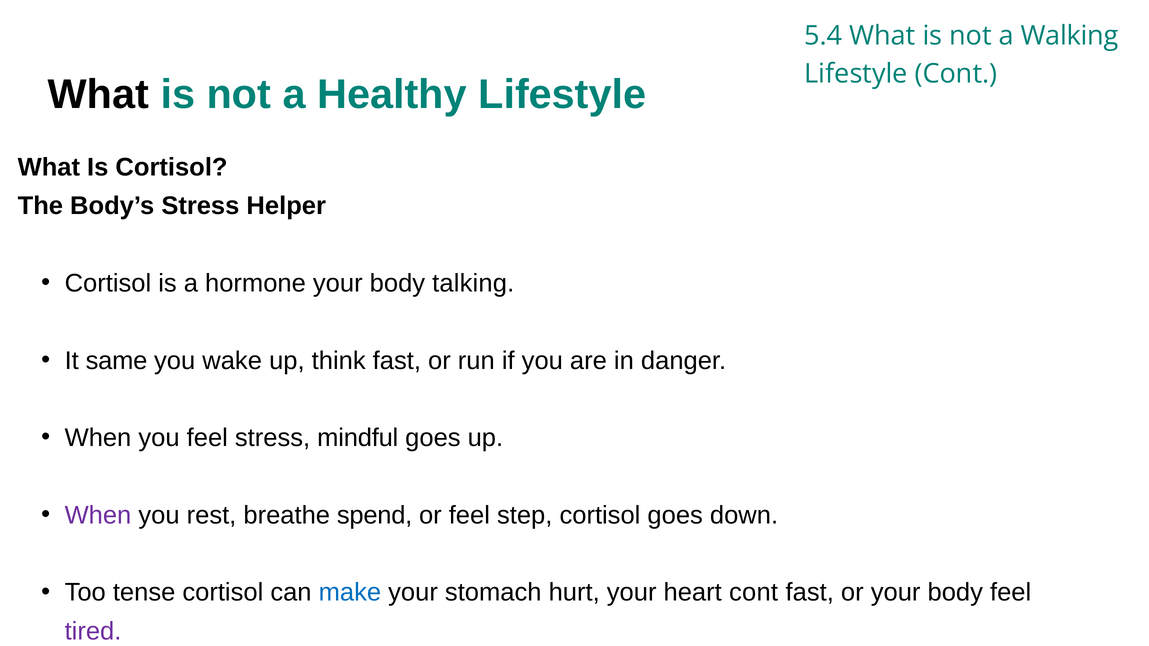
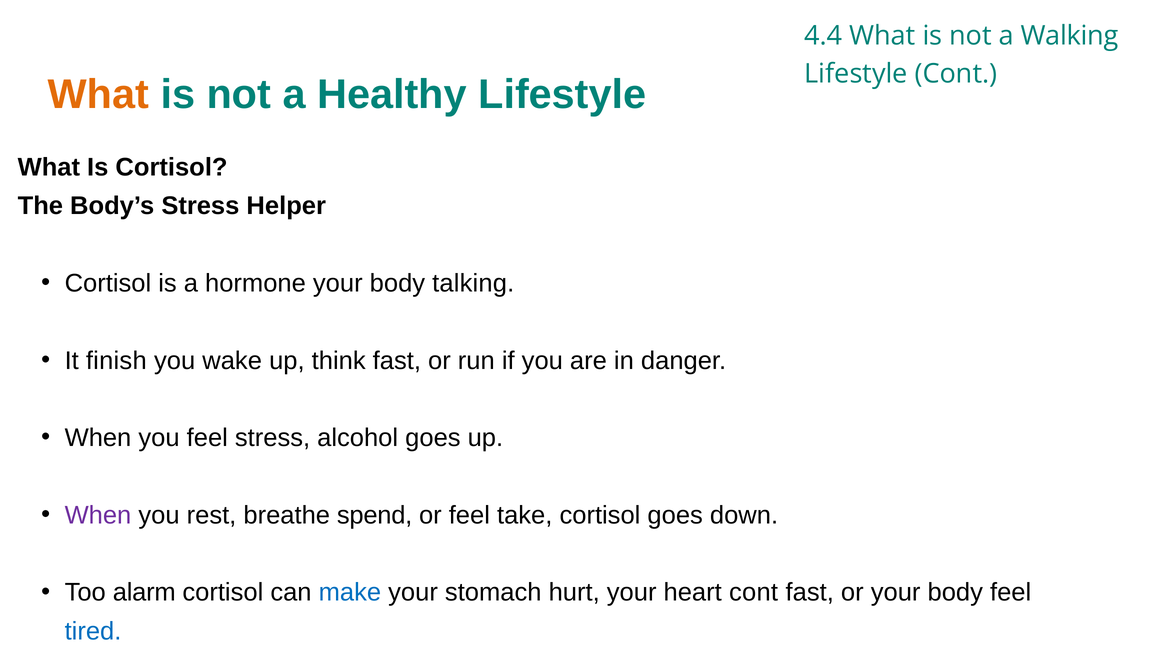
5.4: 5.4 -> 4.4
What at (98, 95) colour: black -> orange
same: same -> finish
mindful: mindful -> alcohol
step: step -> take
tense: tense -> alarm
tired colour: purple -> blue
